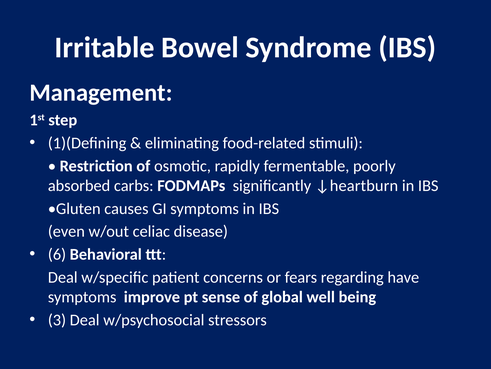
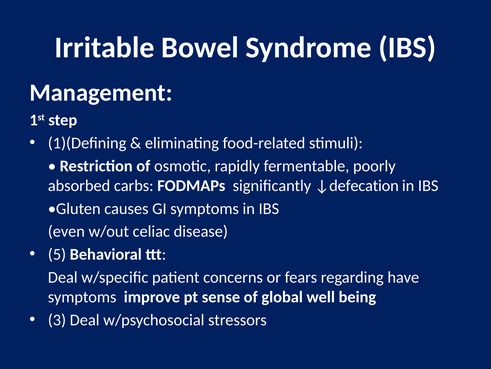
↓heartburn: ↓heartburn -> ↓defecation
6: 6 -> 5
